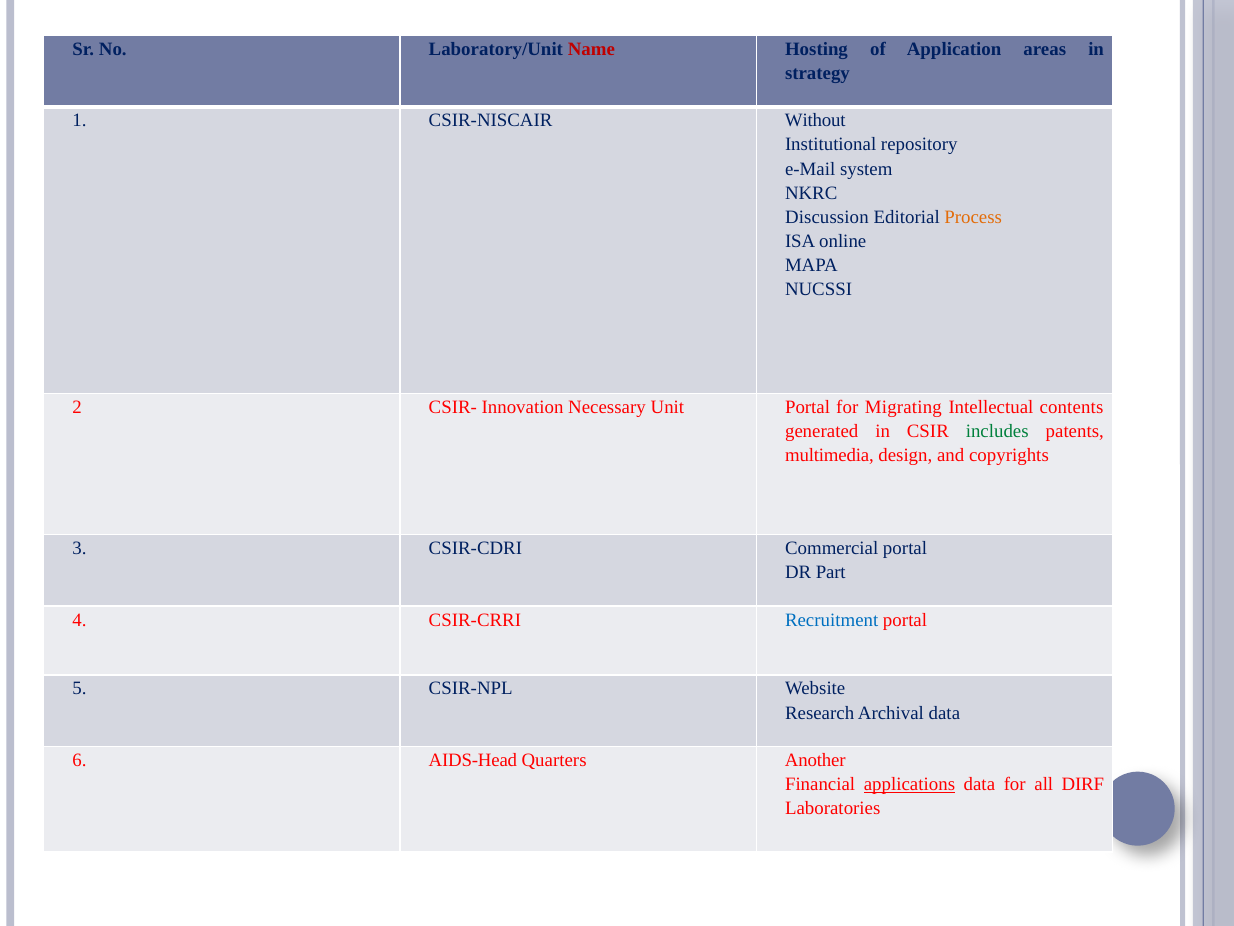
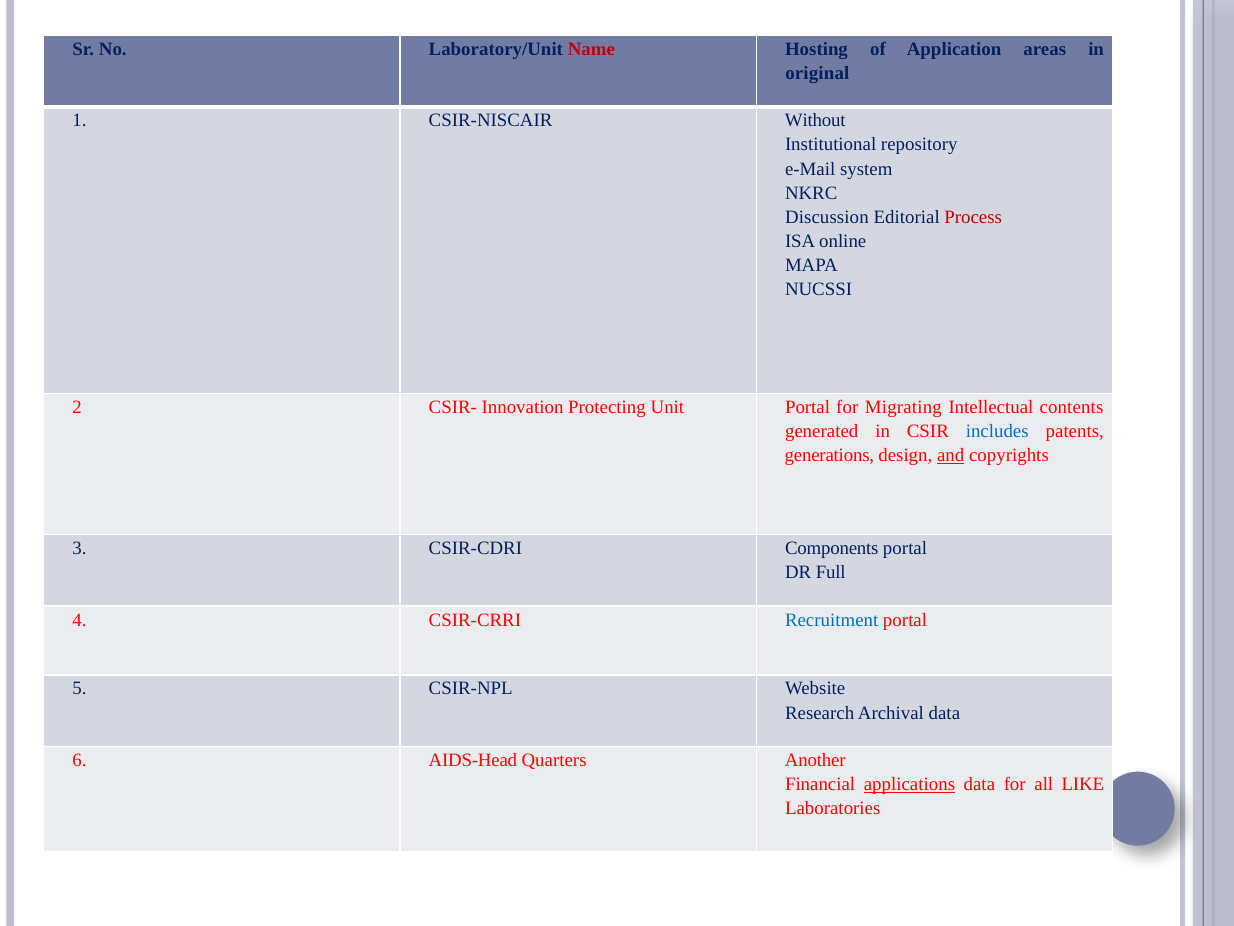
strategy: strategy -> original
Process colour: orange -> red
Necessary: Necessary -> Protecting
includes colour: green -> blue
multimedia: multimedia -> generations
and underline: none -> present
Commercial: Commercial -> Components
Part: Part -> Full
DIRF: DIRF -> LIKE
